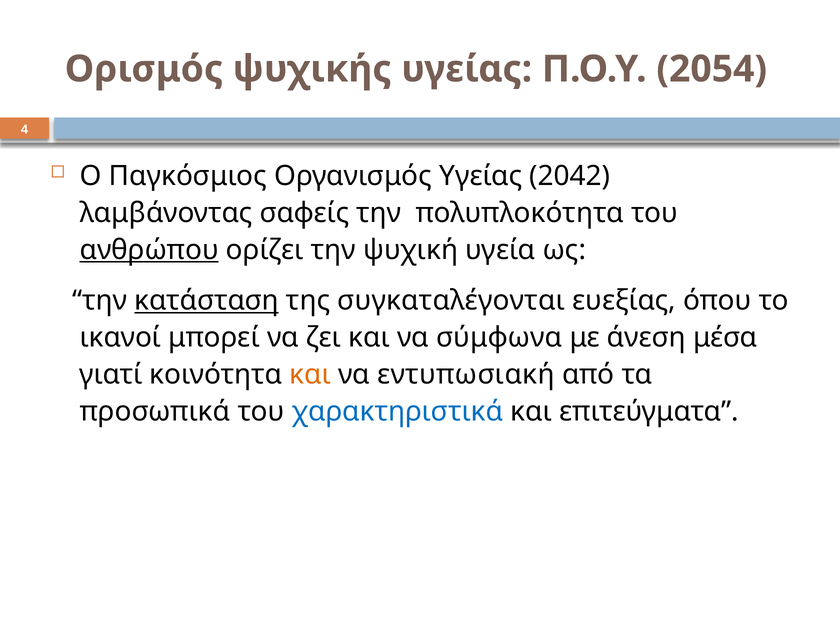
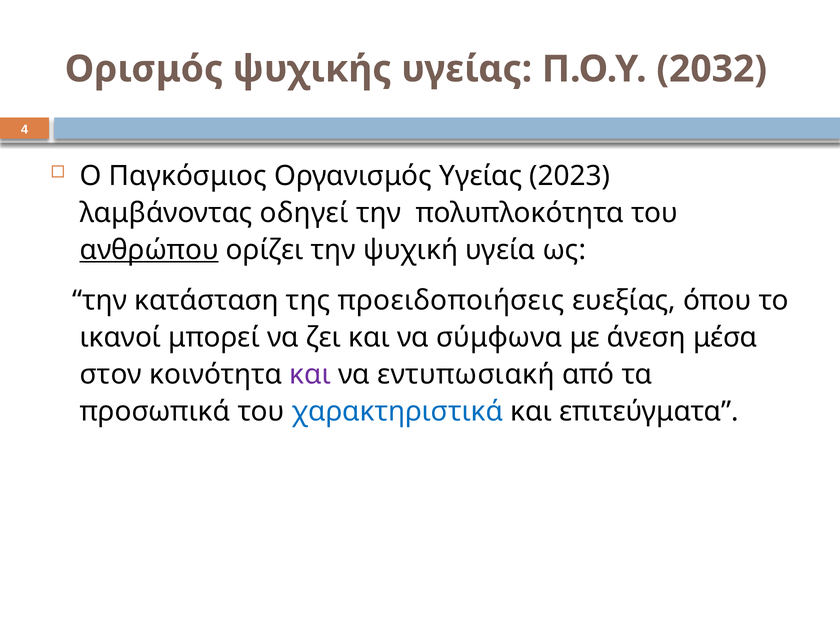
2054: 2054 -> 2032
2042: 2042 -> 2023
σαφείς: σαφείς -> οδηγεί
κατάσταση underline: present -> none
συγκαταλέγονται: συγκαταλέγονται -> προειδοποιήσεις
γιατί: γιατί -> στον
και at (310, 375) colour: orange -> purple
